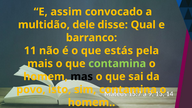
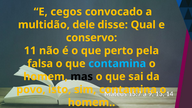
assim: assim -> cegos
barranco: barranco -> conservo
estás: estás -> perto
mais: mais -> falsa
contamina at (117, 64) colour: light green -> light blue
